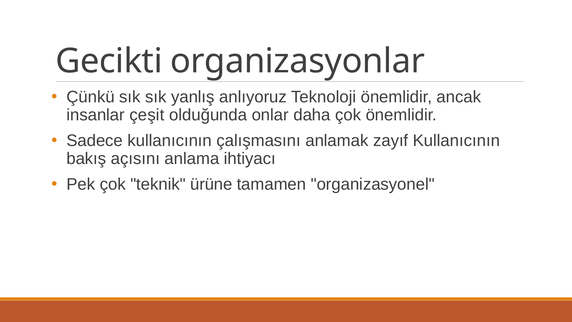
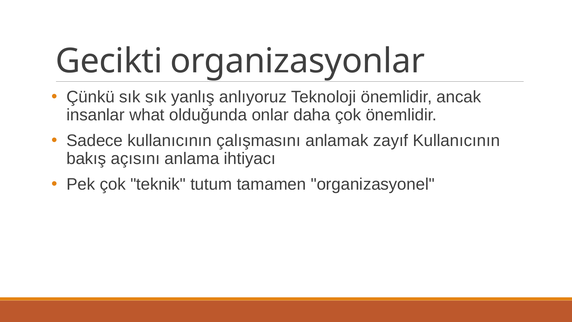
çeşit: çeşit -> what
ürüne: ürüne -> tutum
